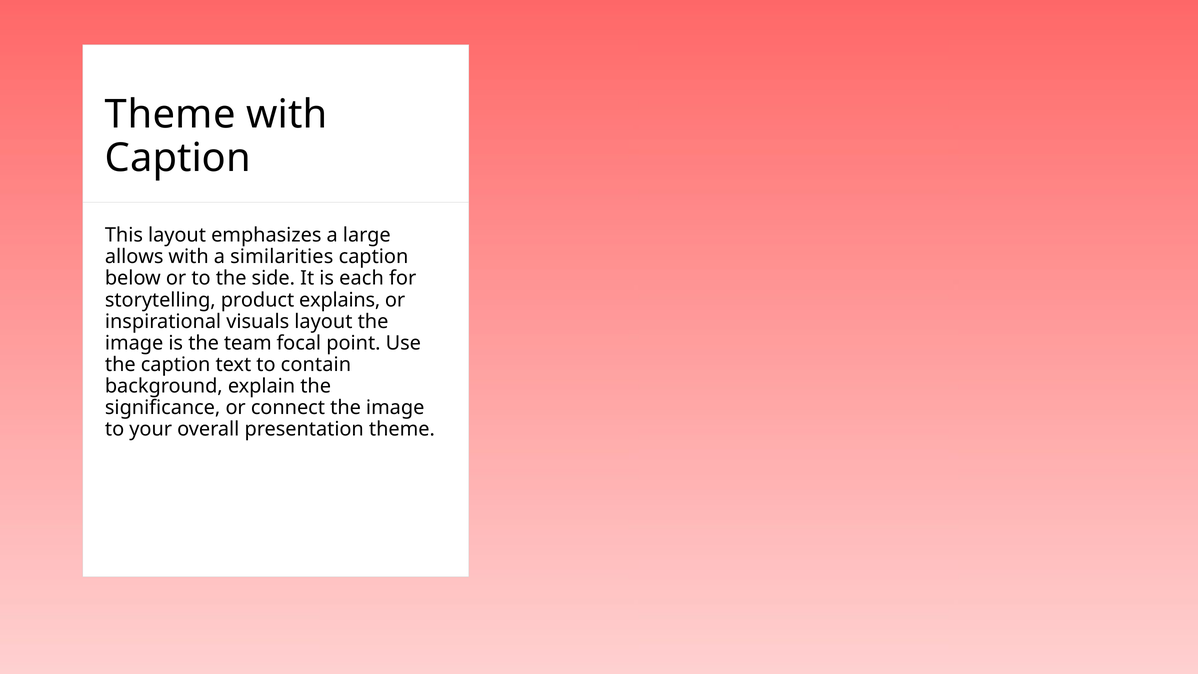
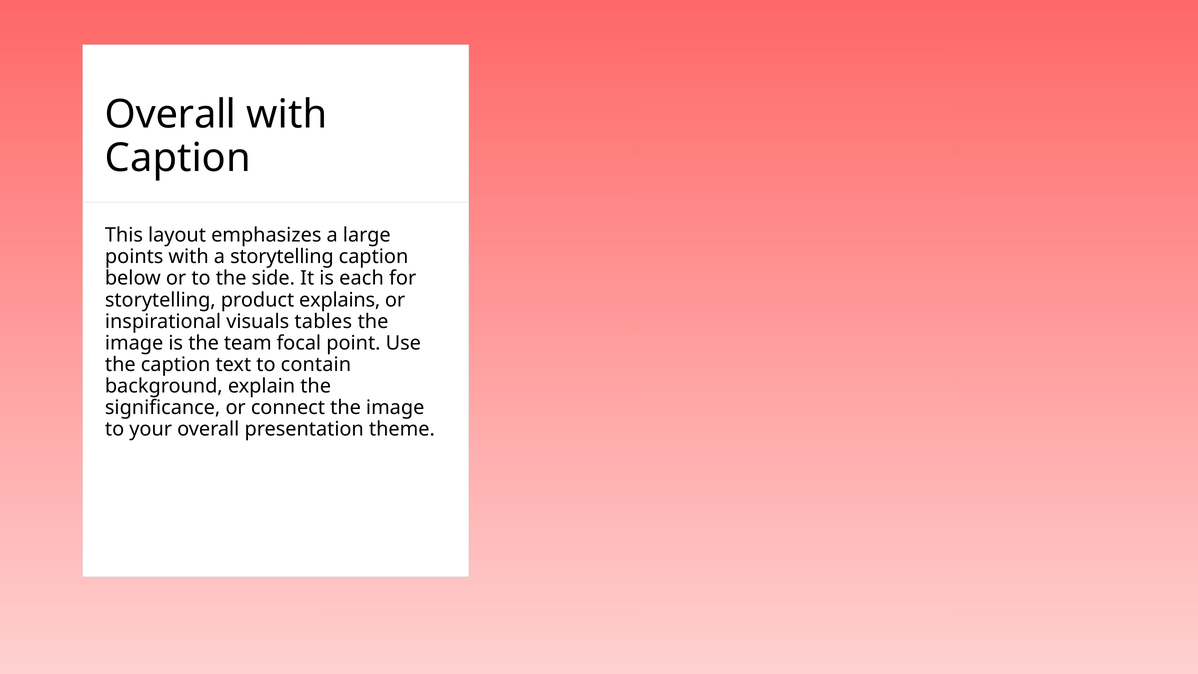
Theme at (170, 115): Theme -> Overall
allows: allows -> points
a similarities: similarities -> storytelling
visuals layout: layout -> tables
